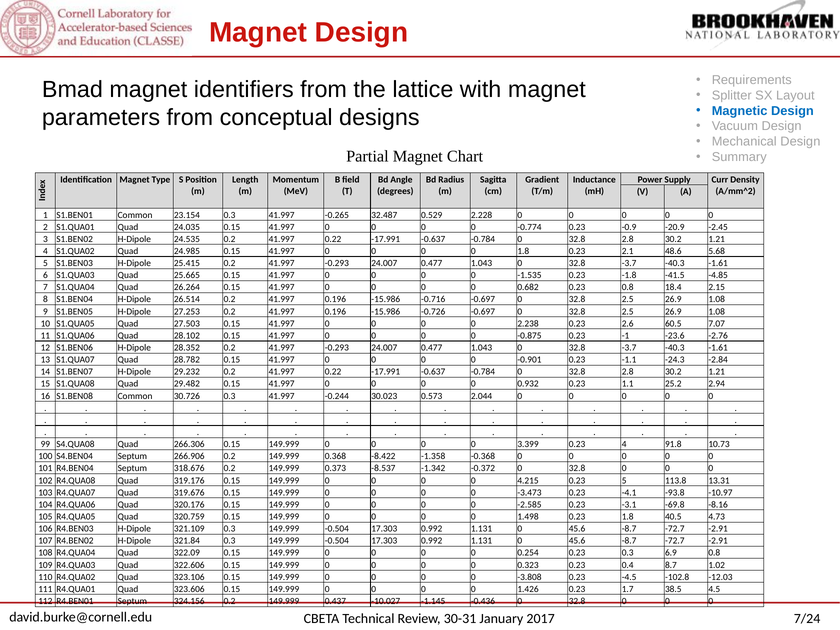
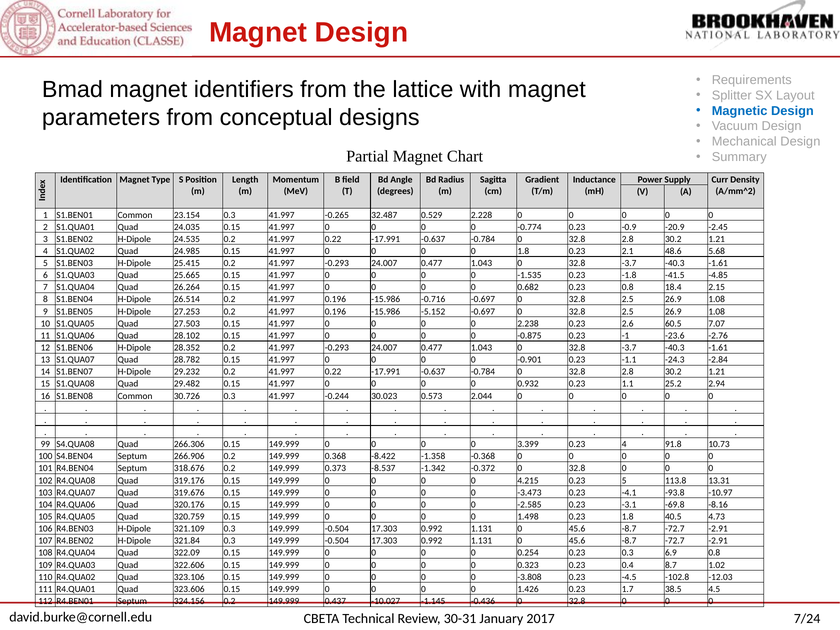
-0.726: -0.726 -> -5.152
